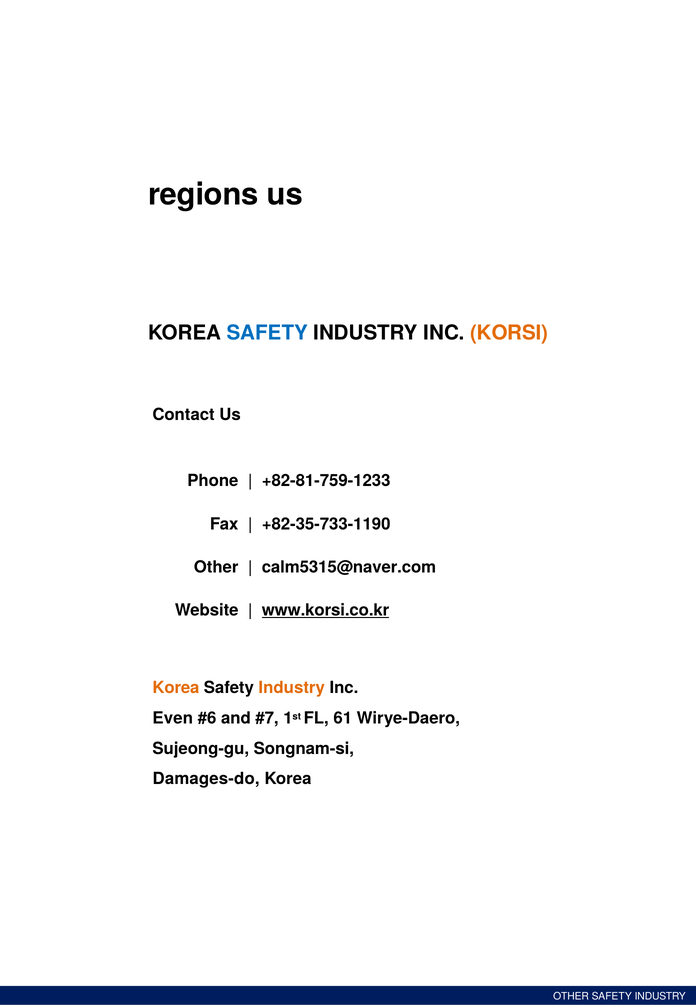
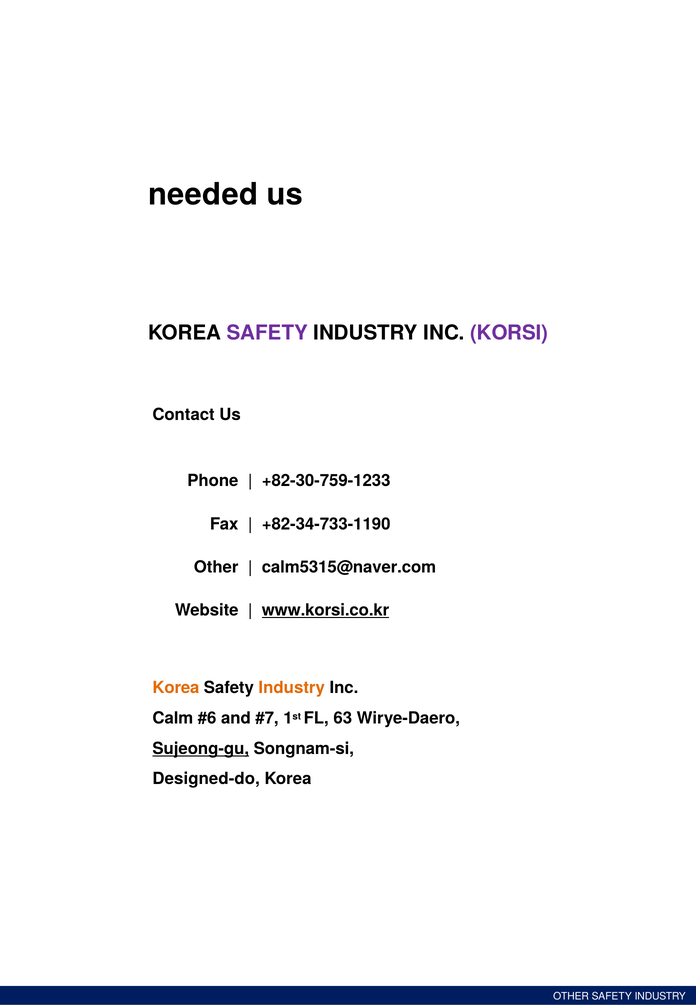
regions: regions -> needed
SAFETY at (267, 333) colour: blue -> purple
KORSI colour: orange -> purple
+82-81-759-1233: +82-81-759-1233 -> +82-30-759-1233
+82-35-733-1190: +82-35-733-1190 -> +82-34-733-1190
Even: Even -> Calm
61: 61 -> 63
Sujeong-gu underline: none -> present
Damages-do: Damages-do -> Designed-do
